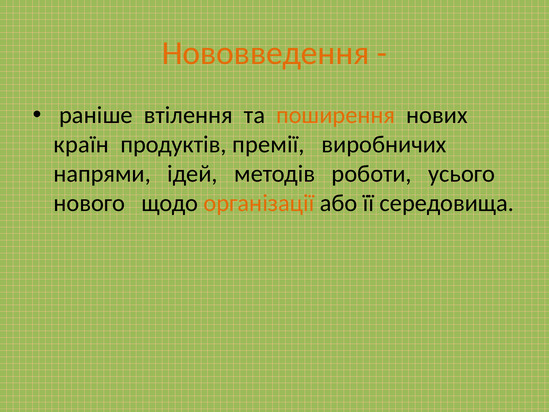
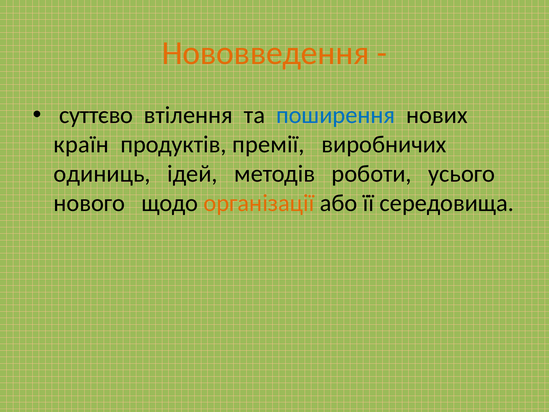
раніше: раніше -> суттєво
поширення colour: orange -> blue
напрями: напрями -> одиниць
